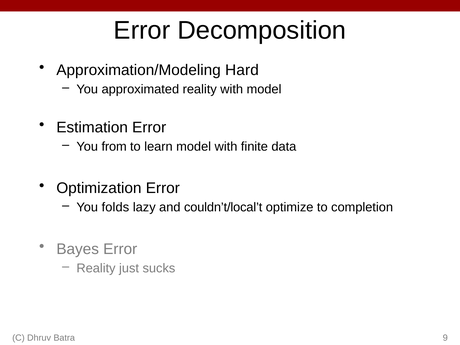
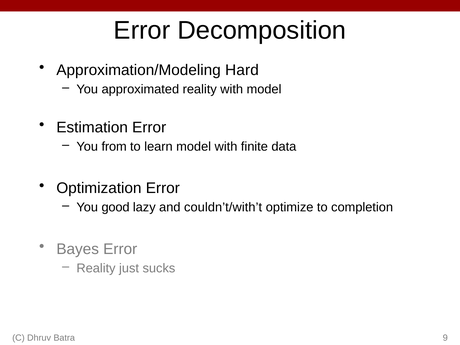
folds: folds -> good
couldn’t/local’t: couldn’t/local’t -> couldn’t/with’t
